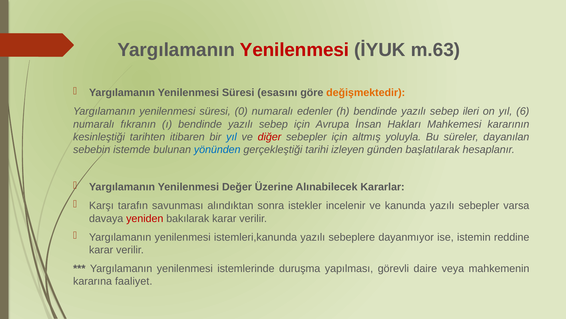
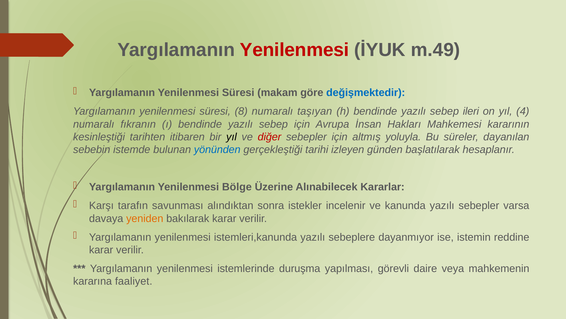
m.63: m.63 -> m.49
esasını: esasını -> makam
değişmektedir colour: orange -> blue
0: 0 -> 8
edenler: edenler -> taşıyan
6: 6 -> 4
yıl at (232, 137) colour: blue -> black
Değer: Değer -> Bölge
yeniden colour: red -> orange
